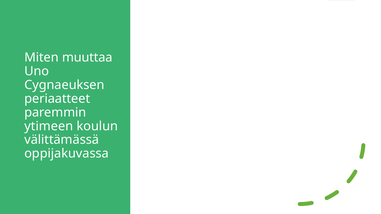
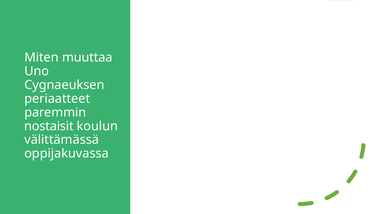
ytimeen: ytimeen -> nostaisit
